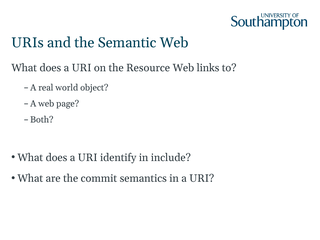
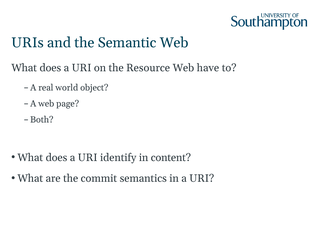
links: links -> have
include: include -> content
